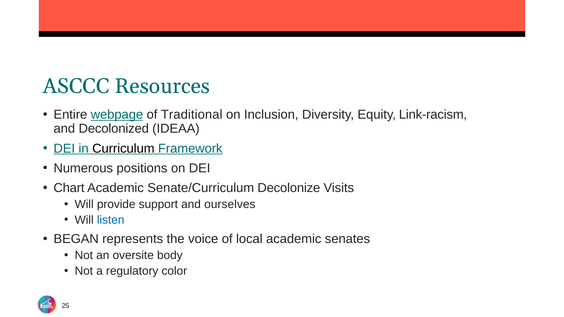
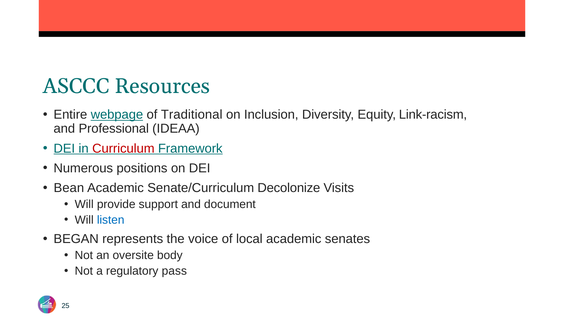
Decolonized: Decolonized -> Professional
Curriculum colour: black -> red
Chart: Chart -> Bean
ourselves: ourselves -> document
color: color -> pass
